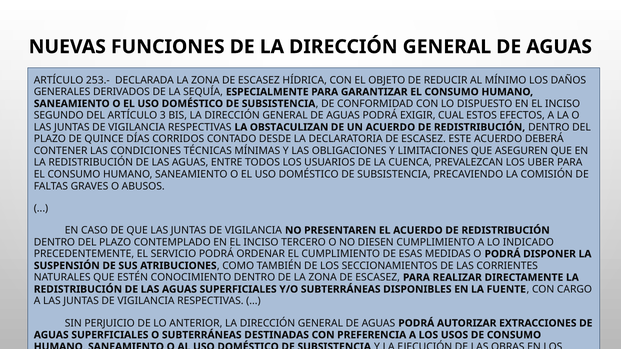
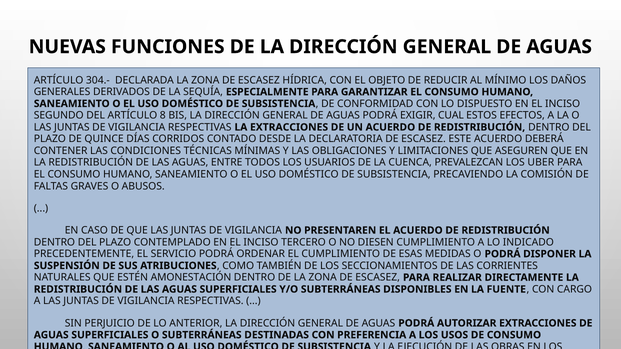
253.-: 253.- -> 304.-
3: 3 -> 8
LA OBSTACULIZAN: OBSTACULIZAN -> EXTRACCIONES
CONOCIMIENTO: CONOCIMIENTO -> AMONESTACIÓN
